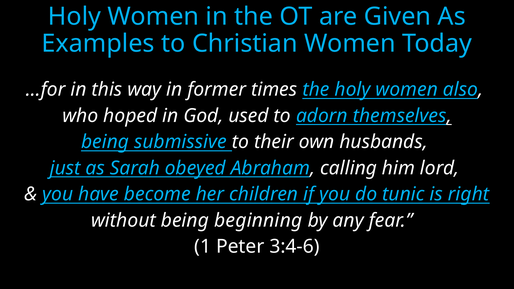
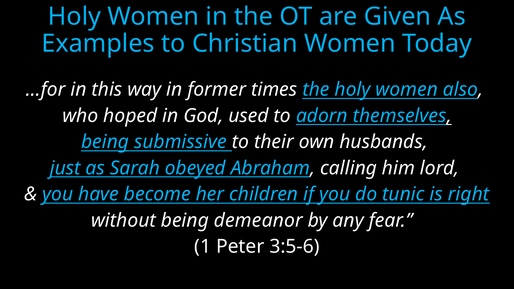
beginning: beginning -> demeanor
3:4-6: 3:4-6 -> 3:5-6
